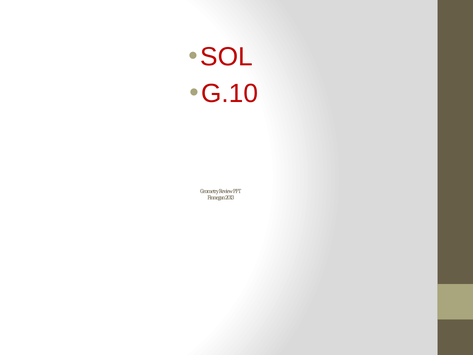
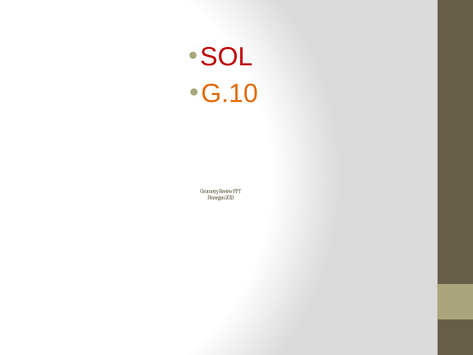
G.10 colour: red -> orange
